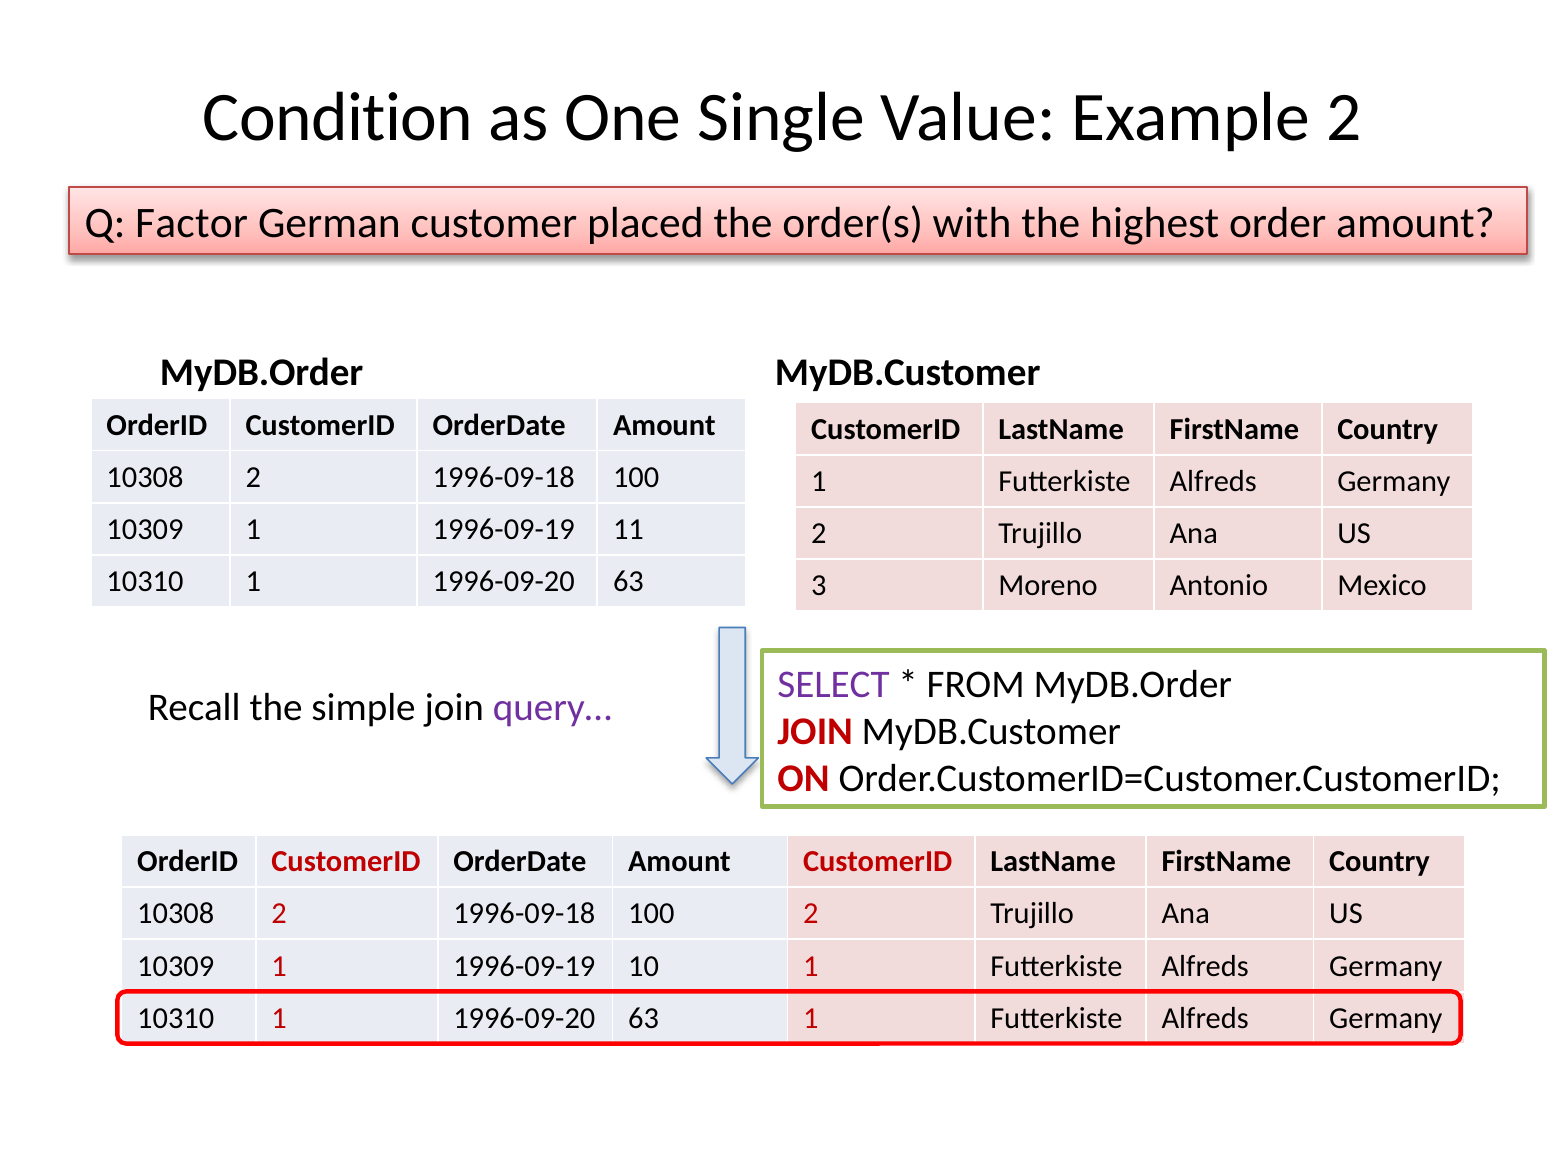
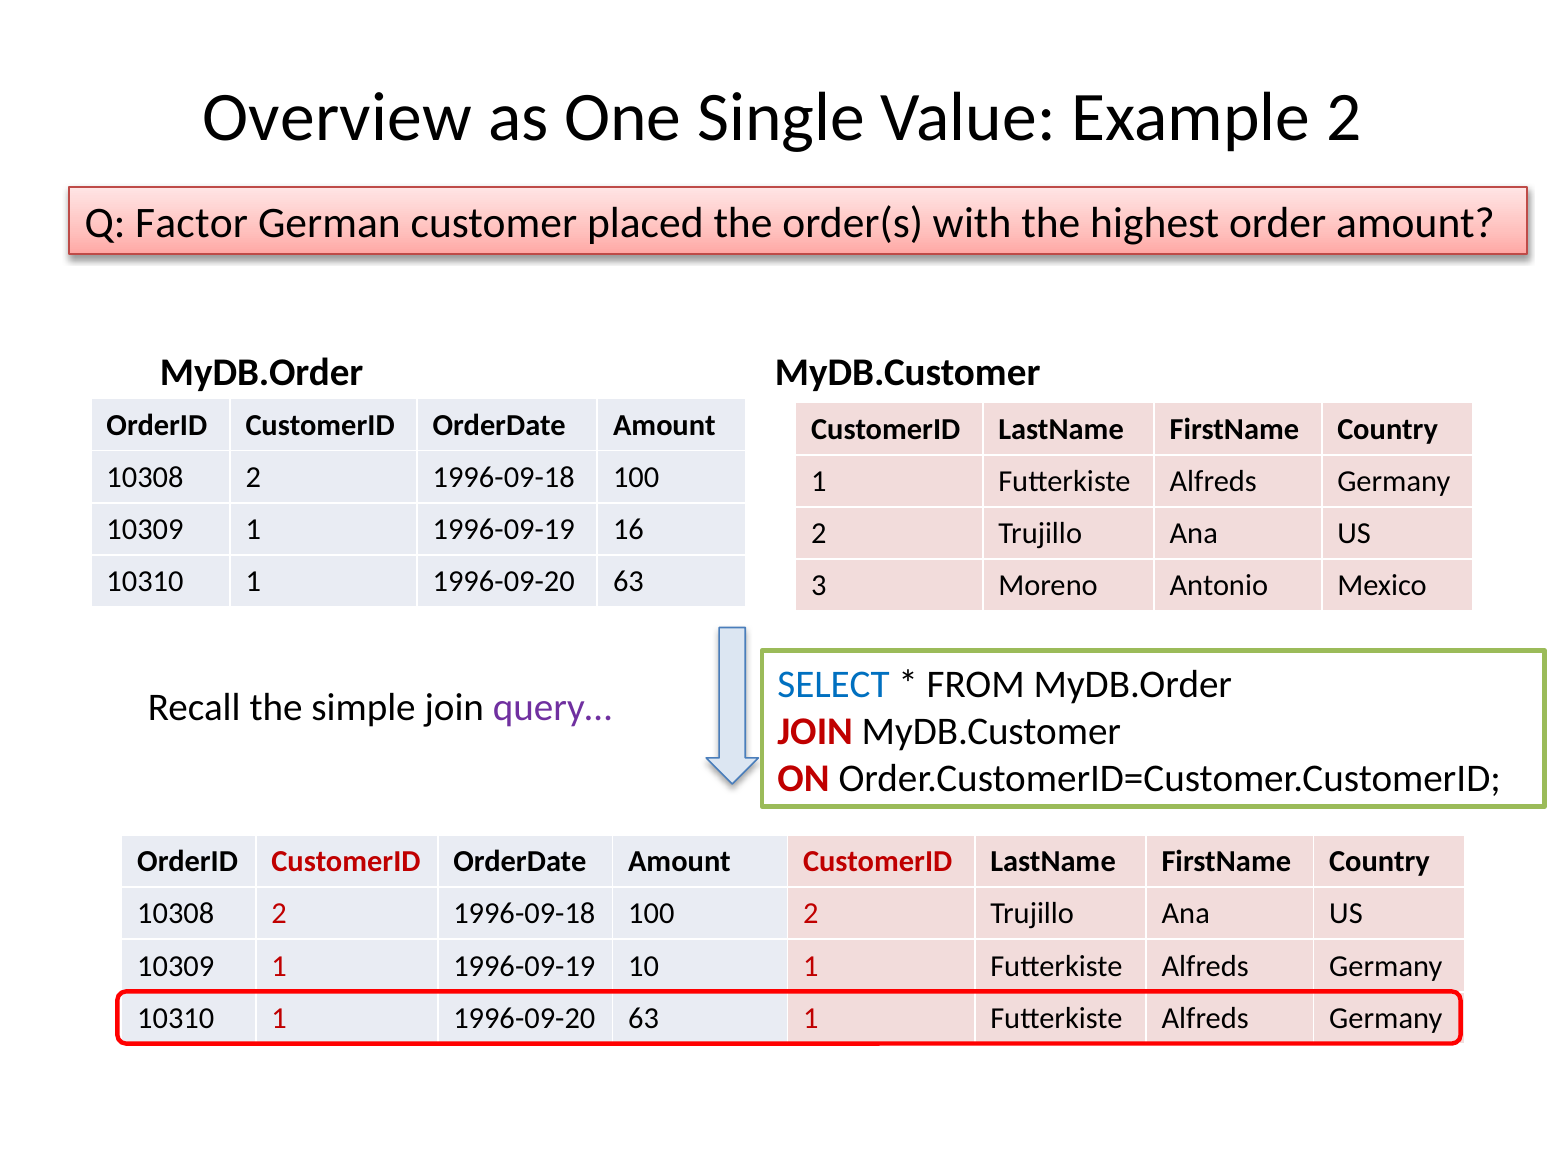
Condition: Condition -> Overview
11: 11 -> 16
SELECT colour: purple -> blue
